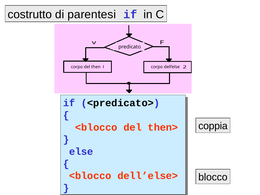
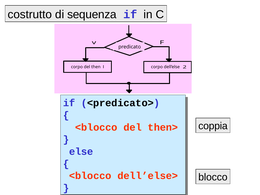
di parentesi: parentesi -> sequenza
